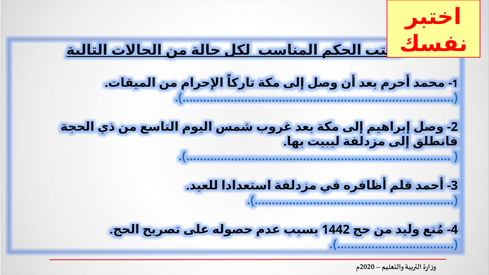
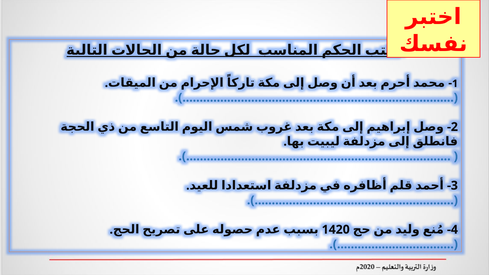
1442: 1442 -> 1420
